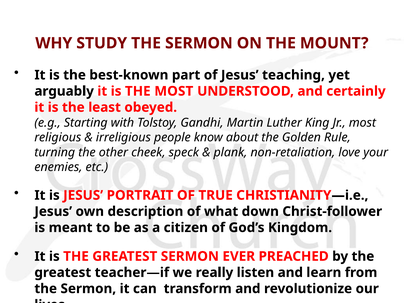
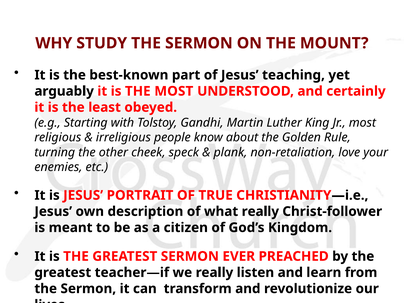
what down: down -> really
